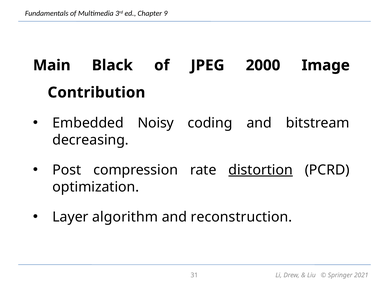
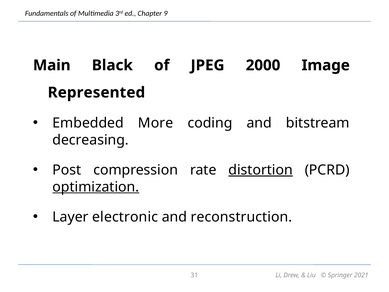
Contribution: Contribution -> Represented
Noisy: Noisy -> More
optimization underline: none -> present
algorithm: algorithm -> electronic
